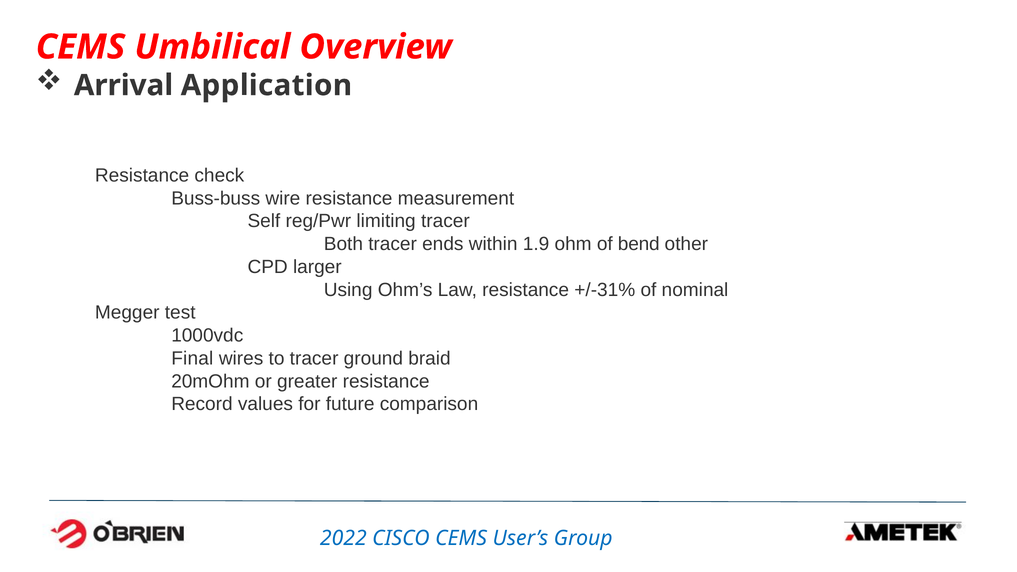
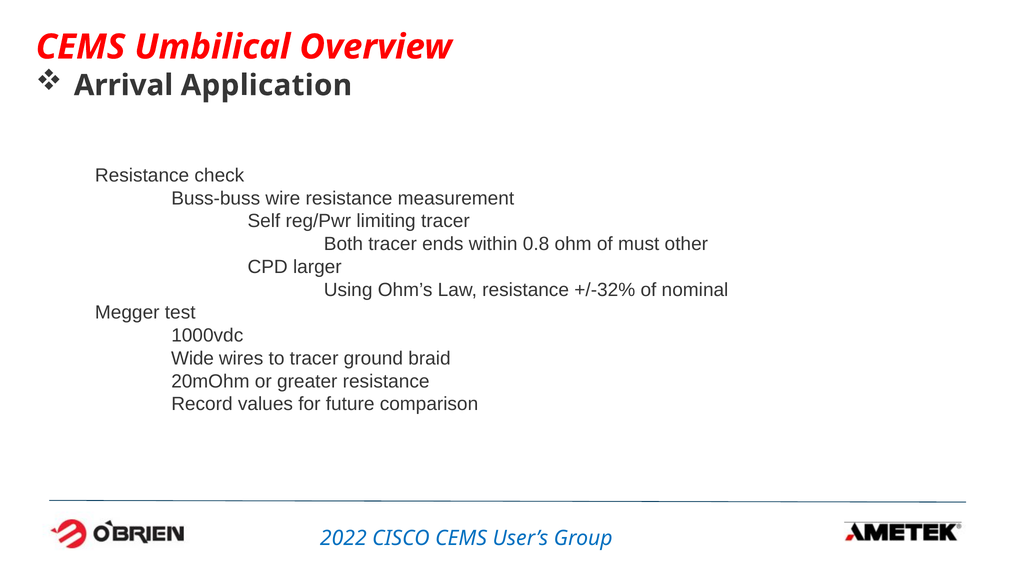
1.9: 1.9 -> 0.8
bend: bend -> must
+/-31%: +/-31% -> +/-32%
Final: Final -> Wide
